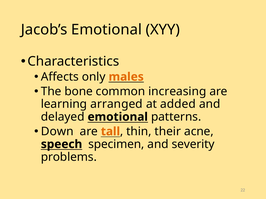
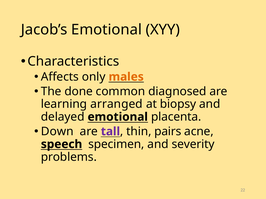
bone: bone -> done
increasing: increasing -> diagnosed
added: added -> biopsy
patterns: patterns -> placenta
tall colour: orange -> purple
their: their -> pairs
